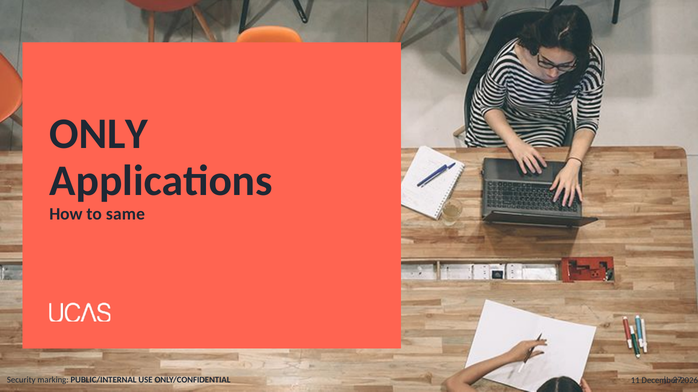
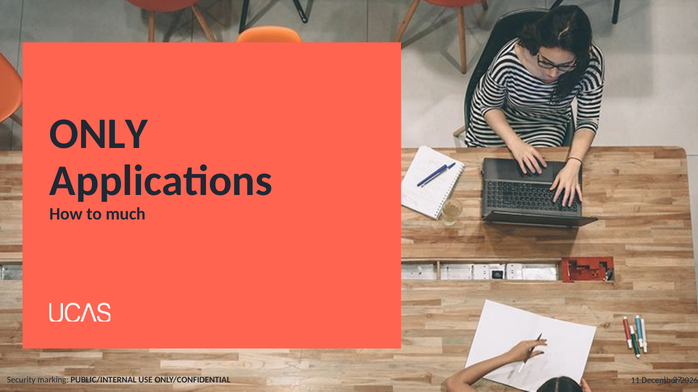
same: same -> much
